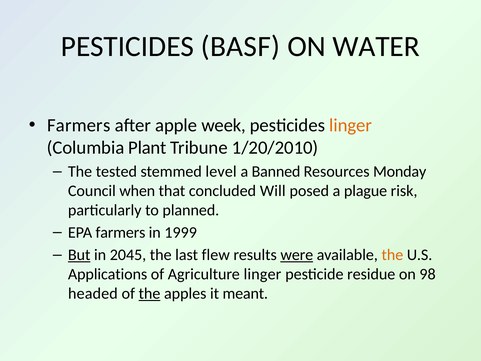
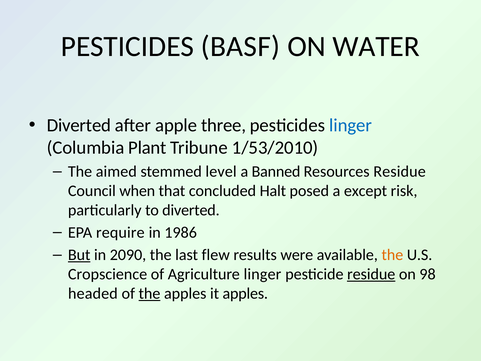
Farmers at (79, 125): Farmers -> Diverted
week: week -> three
linger at (351, 125) colour: orange -> blue
1/20/2010: 1/20/2010 -> 1/53/2010
tested: tested -> aimed
Resources Monday: Monday -> Residue
Will: Will -> Halt
plague: plague -> except
to planned: planned -> diverted
EPA farmers: farmers -> require
1999: 1999 -> 1986
2045: 2045 -> 2090
were underline: present -> none
Applications: Applications -> Cropscience
residue at (371, 274) underline: none -> present
it meant: meant -> apples
